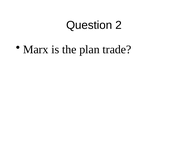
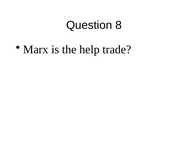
2: 2 -> 8
plan: plan -> help
